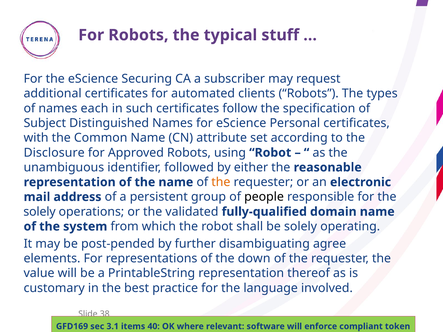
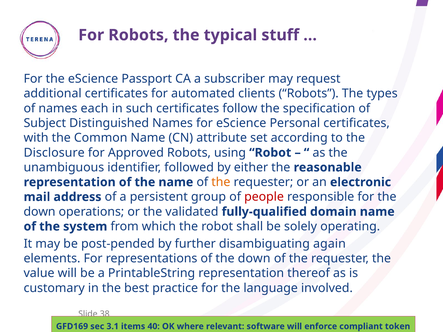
Securing: Securing -> Passport
people colour: black -> red
solely at (40, 212): solely -> down
agree: agree -> again
